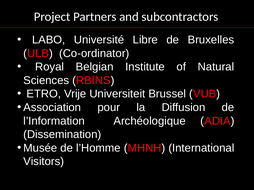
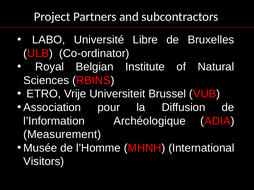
Dissemination: Dissemination -> Measurement
